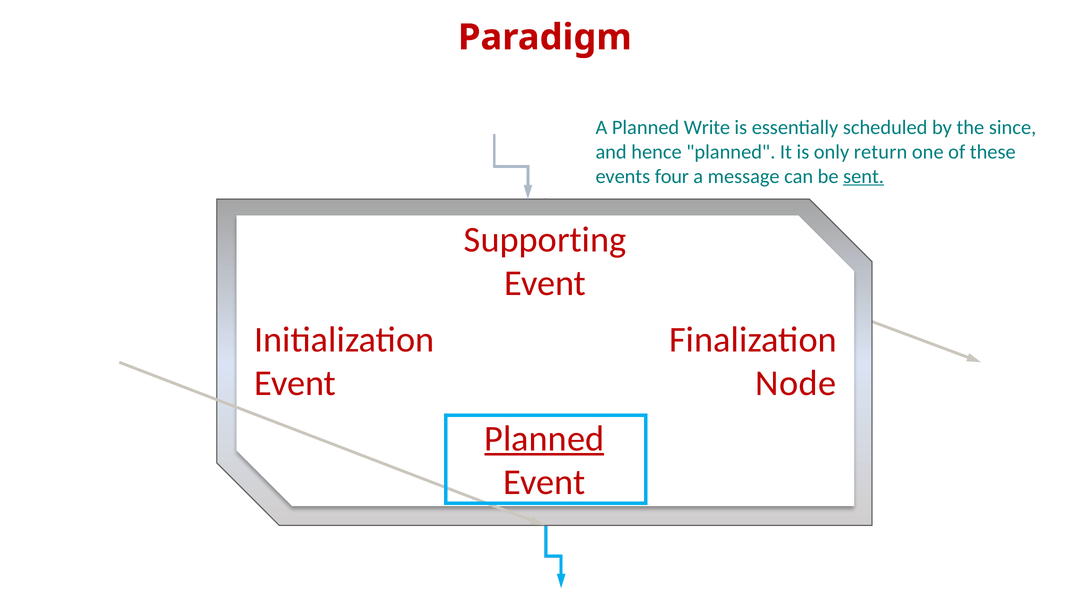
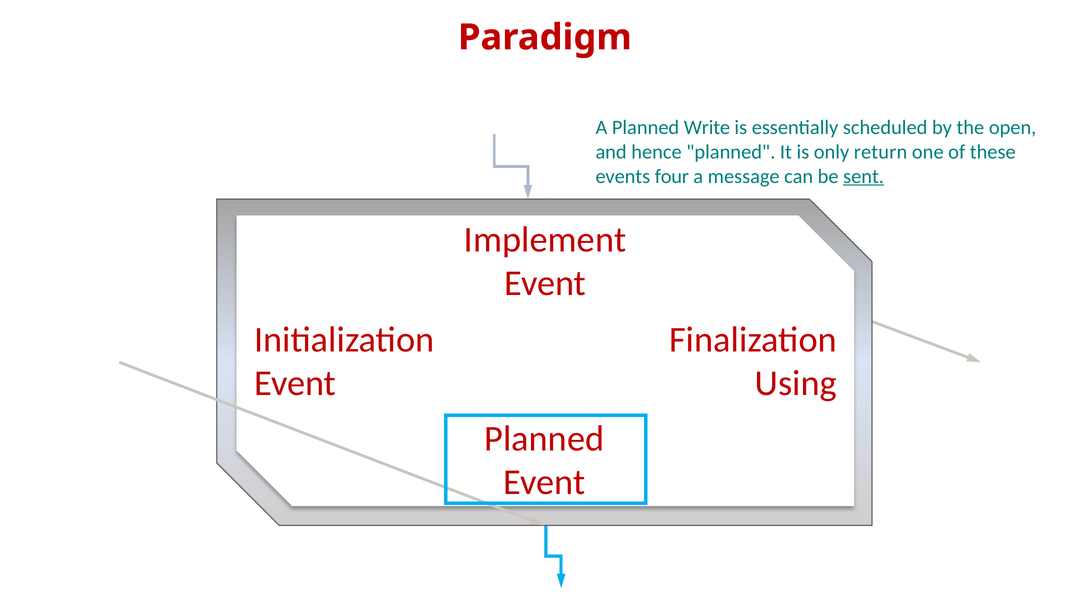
since: since -> open
Supporting: Supporting -> Implement
Node: Node -> Using
Planned at (544, 439) underline: present -> none
